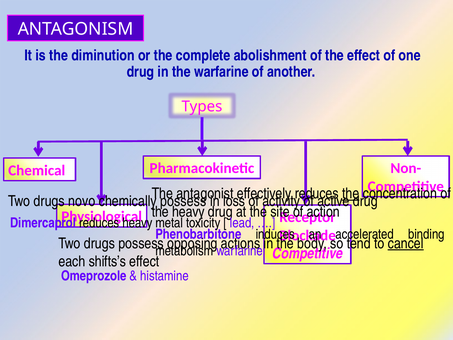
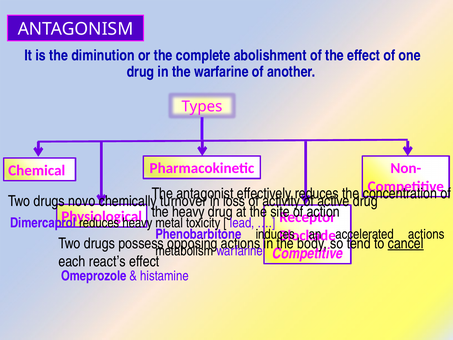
the at (351, 194) underline: present -> none
chemically possess: possess -> turnover
binding at (426, 234): binding -> actions
shifts’s: shifts’s -> react’s
